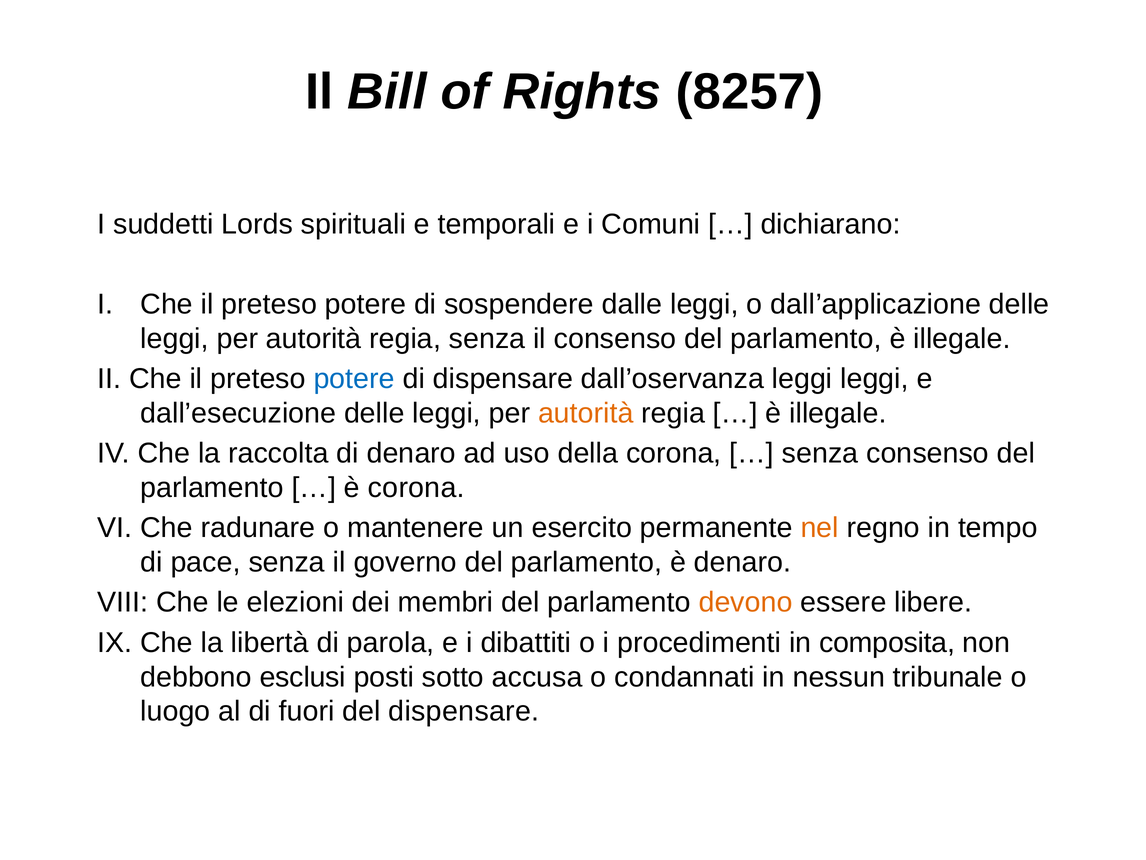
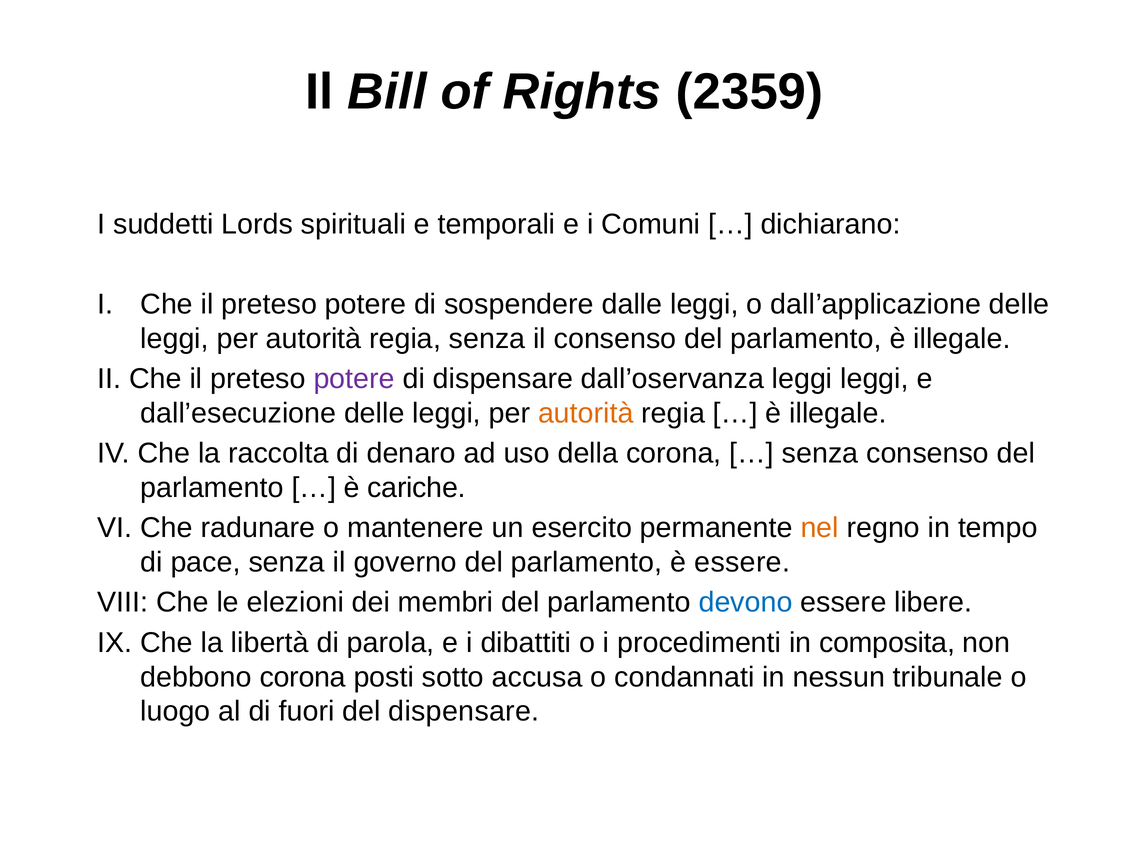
8257: 8257 -> 2359
potere at (354, 379) colour: blue -> purple
è corona: corona -> cariche
è denaro: denaro -> essere
devono colour: orange -> blue
debbono esclusi: esclusi -> corona
